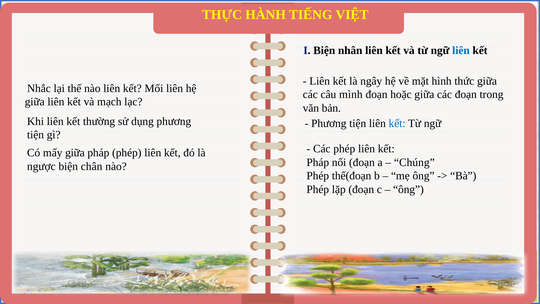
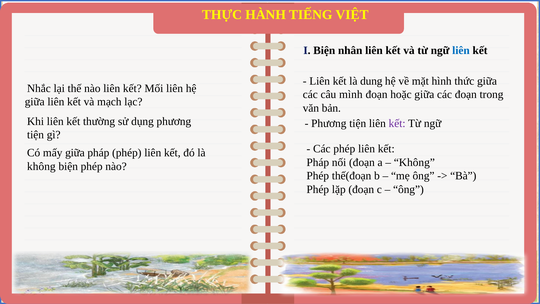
ngây: ngây -> dung
kết at (397, 123) colour: blue -> purple
Chúng at (414, 162): Chúng -> Không
ngược at (41, 166): ngược -> không
biện chân: chân -> phép
